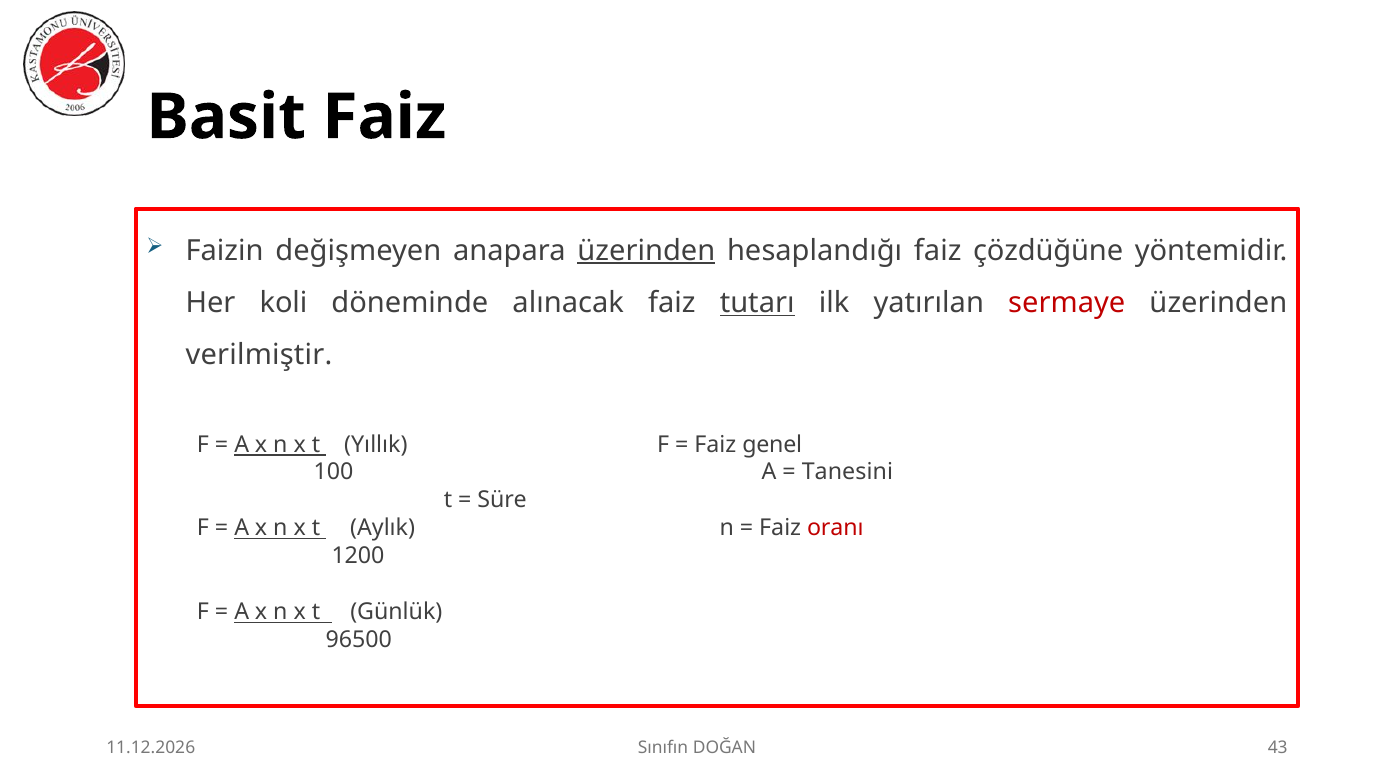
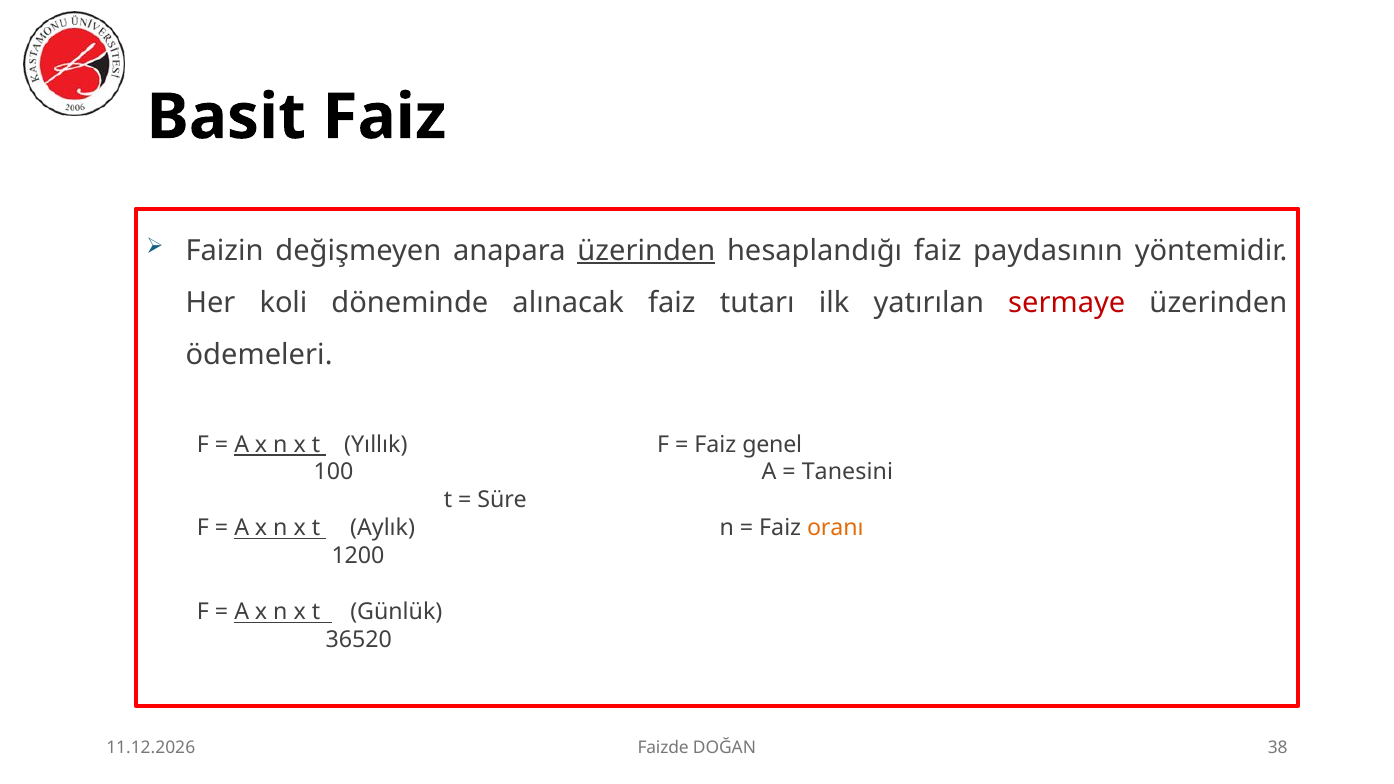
çözdüğüne: çözdüğüne -> paydasının
tutarı underline: present -> none
verilmiştir: verilmiştir -> ödemeleri
oranı colour: red -> orange
96500: 96500 -> 36520
Sınıfın: Sınıfın -> Faizde
43: 43 -> 38
